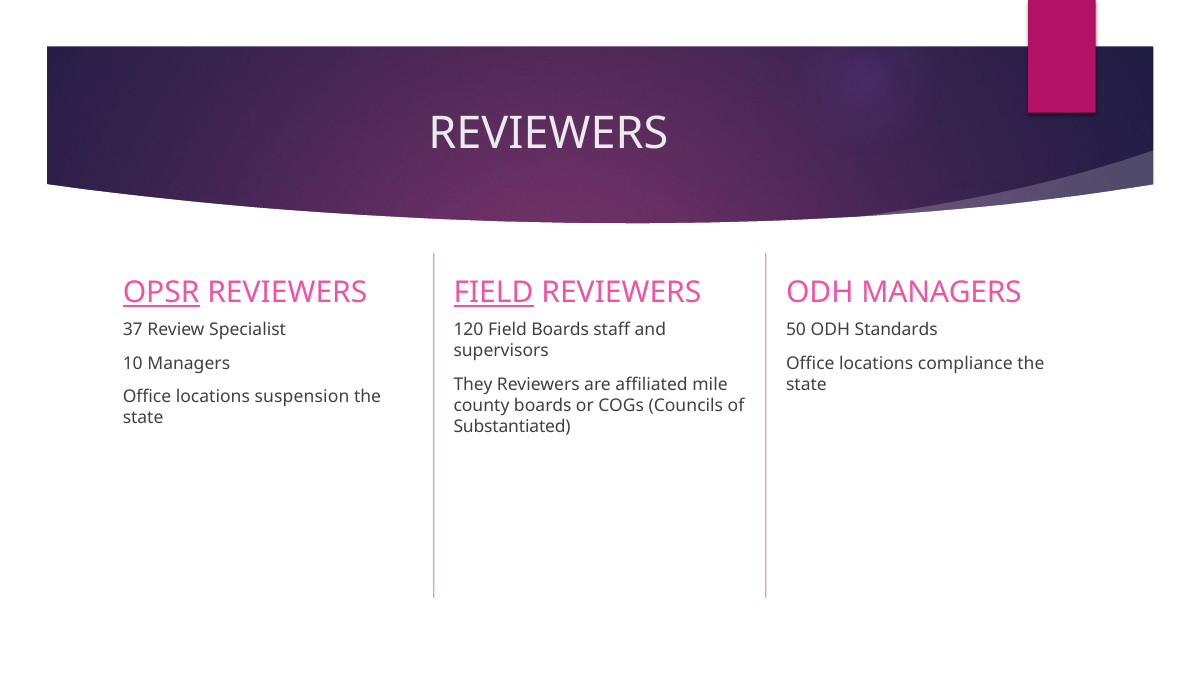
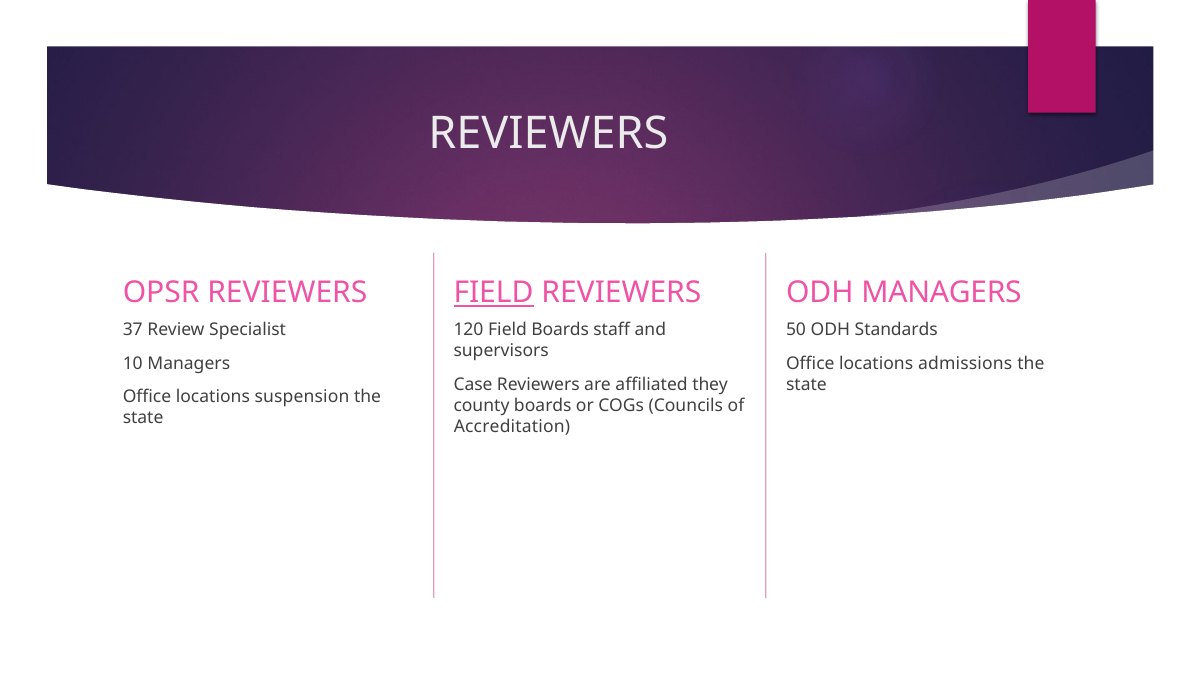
OPSR underline: present -> none
compliance: compliance -> admissions
They: They -> Case
mile: mile -> they
Substantiated: Substantiated -> Accreditation
